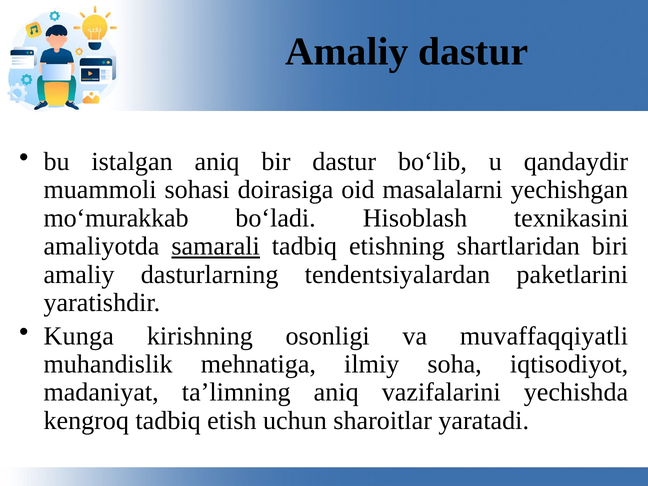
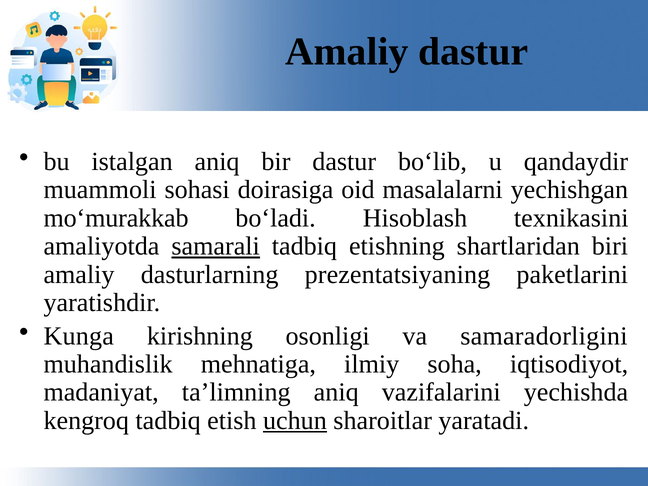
tendentsiyalardan: tendentsiyalardan -> prezentatsiyaning
muvаffаqqiyatli: muvаffаqqiyatli -> samaradorligini
uchun underline: none -> present
